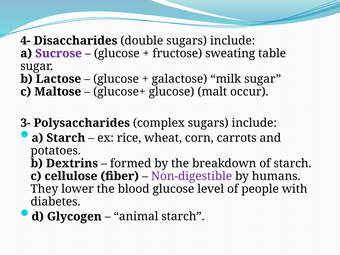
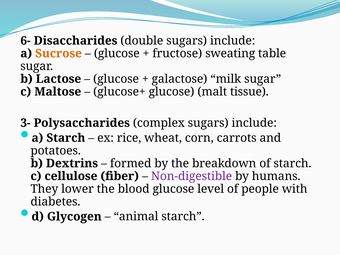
4-: 4- -> 6-
Sucrose colour: purple -> orange
occur: occur -> tissue
